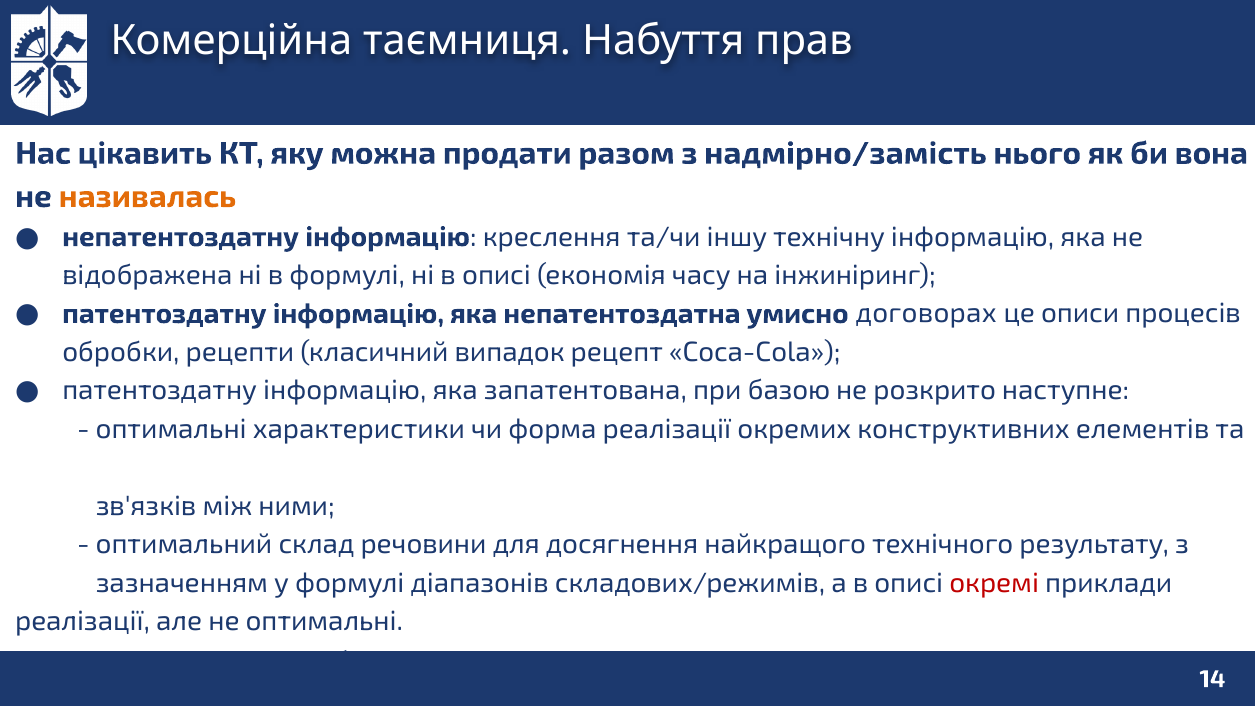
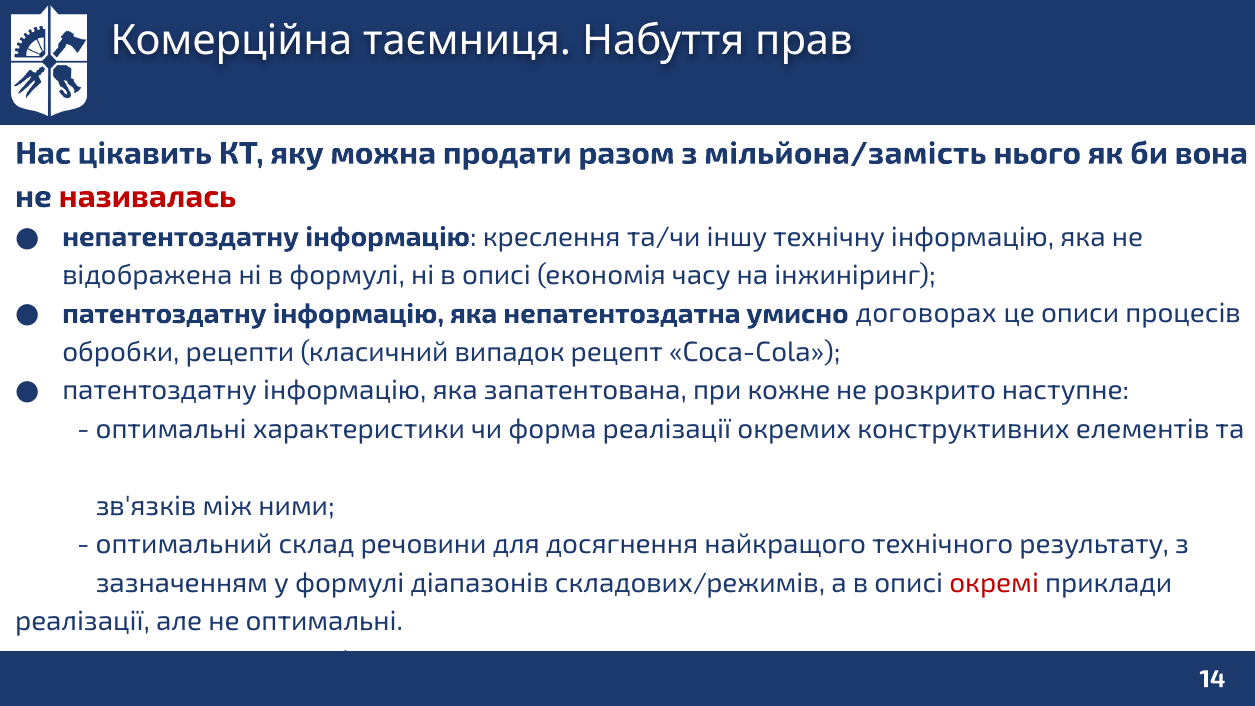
надмірно/замість: надмірно/замість -> мільйона/замість
називалась colour: orange -> red
базою: базою -> кожне
